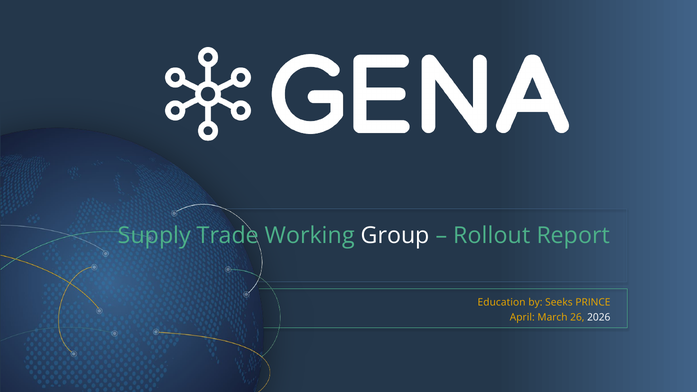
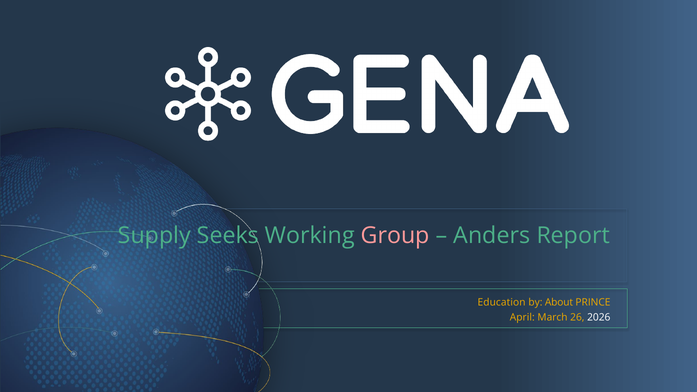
Trade: Trade -> Seeks
Group colour: white -> pink
Rollout: Rollout -> Anders
Seeks: Seeks -> About
